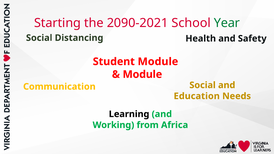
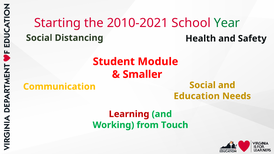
2090-2021: 2090-2021 -> 2010-2021
Module at (142, 74): Module -> Smaller
Learning colour: black -> red
Africa: Africa -> Touch
